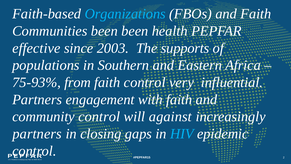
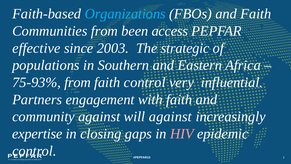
Communities been: been -> from
health: health -> access
supports: supports -> strategic
community control: control -> against
partners at (37, 134): partners -> expertise
HIV colour: light blue -> pink
